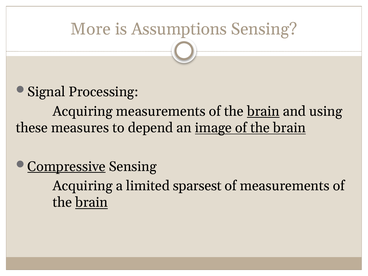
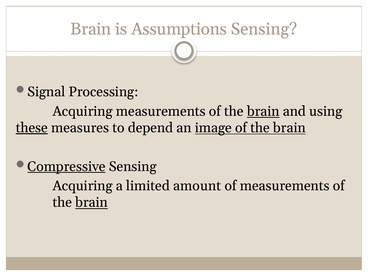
More at (91, 29): More -> Brain
these underline: none -> present
sparsest: sparsest -> amount
